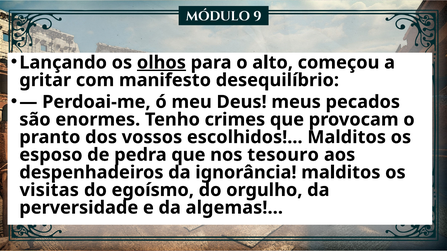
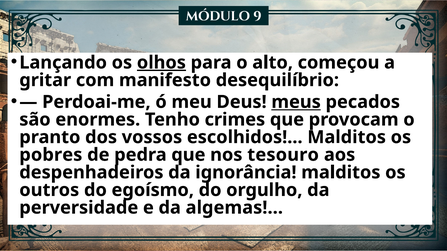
meus underline: none -> present
esposo: esposo -> pobres
visitas: visitas -> outros
